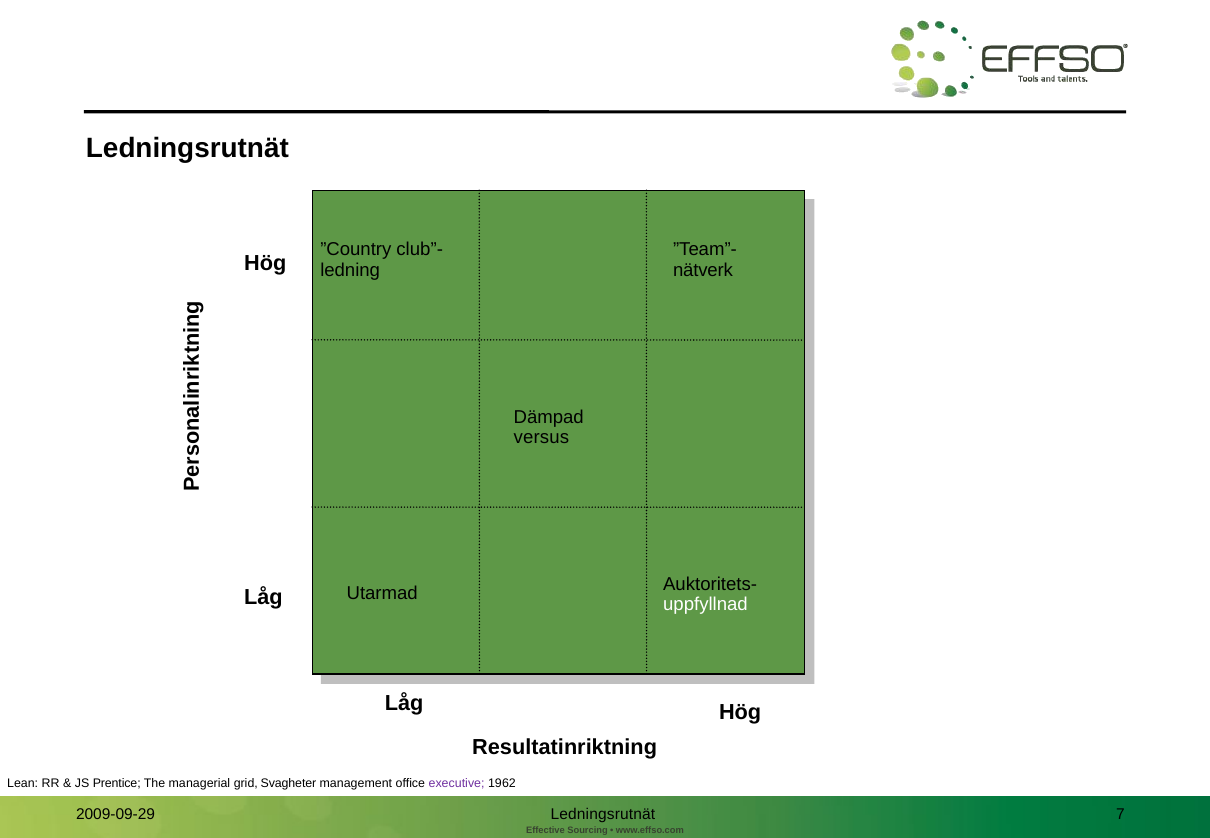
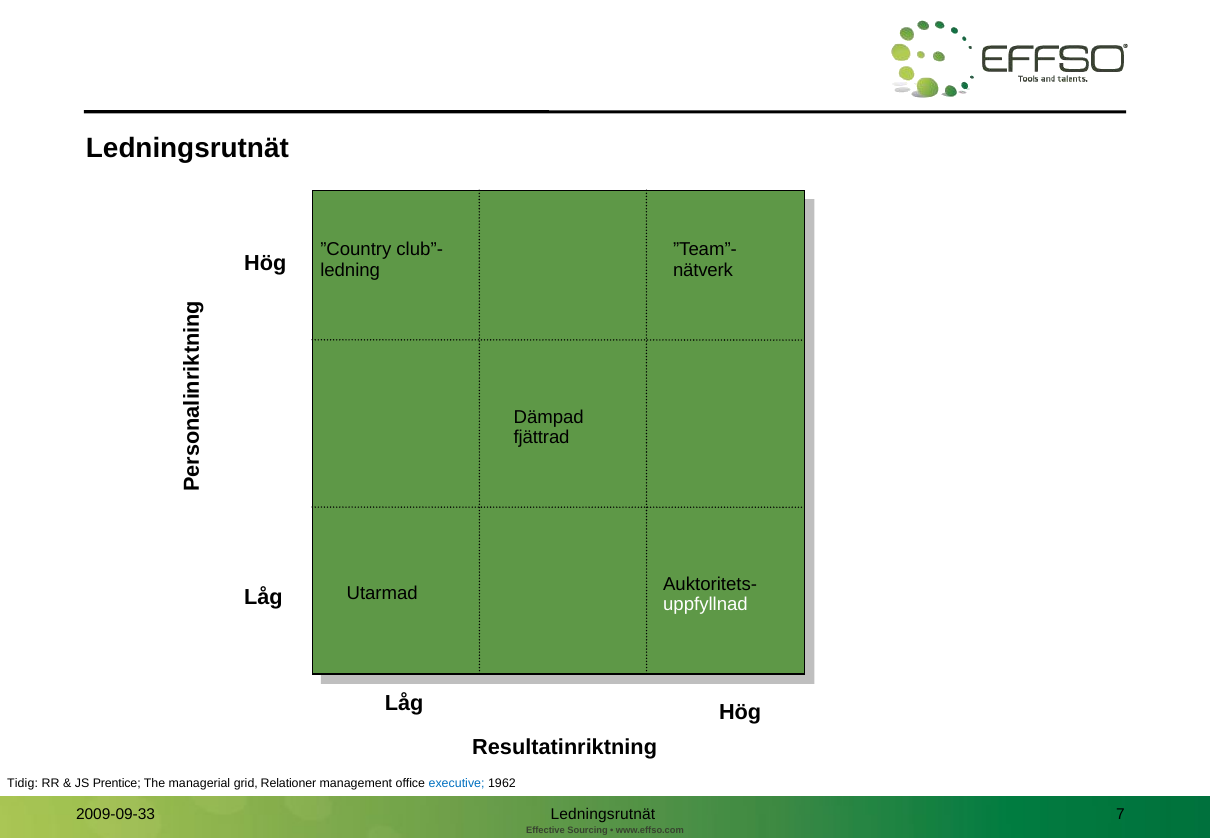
versus: versus -> fjättrad
Lean: Lean -> Tidig
Svagheter: Svagheter -> Relationer
executive colour: purple -> blue
2009-09-29: 2009-09-29 -> 2009-09-33
